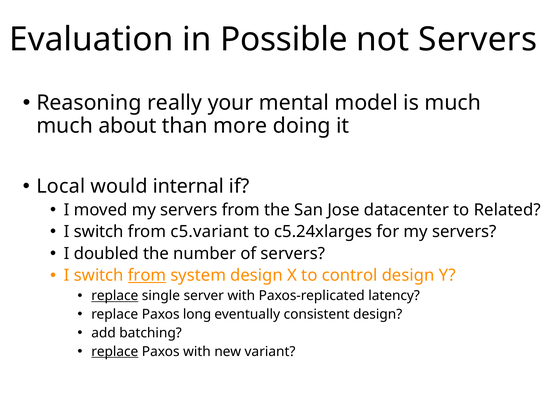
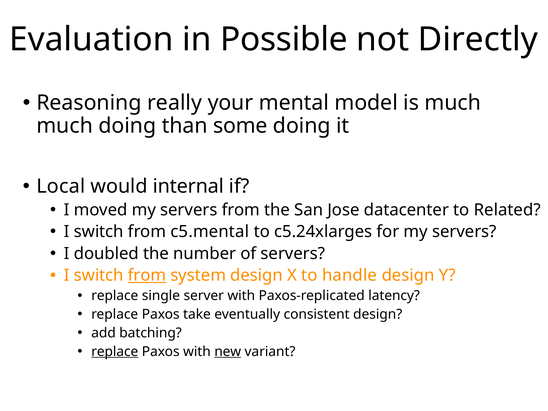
not Servers: Servers -> Directly
much about: about -> doing
more: more -> some
c5.variant: c5.variant -> c5.mental
control: control -> handle
replace at (115, 296) underline: present -> none
long: long -> take
new underline: none -> present
